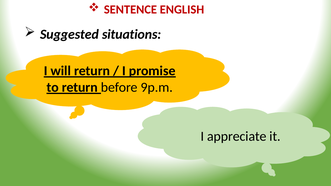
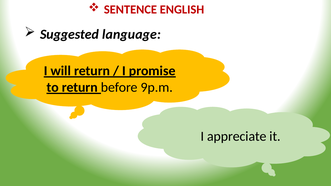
situations: situations -> language
